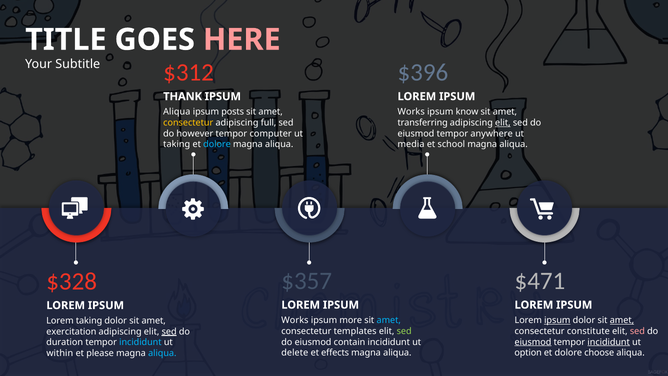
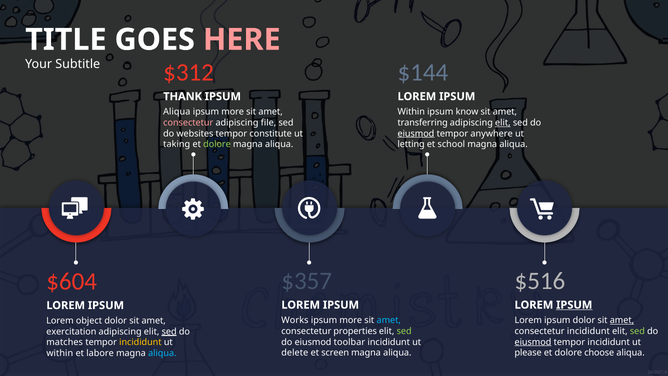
$396: $396 -> $144
posts at (233, 112): posts -> more
Works at (411, 112): Works -> Within
consectetur at (188, 123) colour: yellow -> pink
full: full -> file
however: however -> websites
computer: computer -> constitute
eiusmod at (416, 133) underline: none -> present
dolore at (217, 144) colour: light blue -> light green
media: media -> letting
$471: $471 -> $516
$328: $328 -> $604
IPSUM at (574, 305) underline: none -> present
ipsum at (557, 320) underline: present -> none
Lorem taking: taking -> object
templates: templates -> properties
consectetur constitute: constitute -> incididunt
sed at (637, 331) colour: pink -> light green
contain: contain -> toolbar
incididunt at (609, 342) underline: present -> none
duration: duration -> matches
incididunt at (140, 342) colour: light blue -> yellow
effects: effects -> screen
option: option -> please
please: please -> labore
